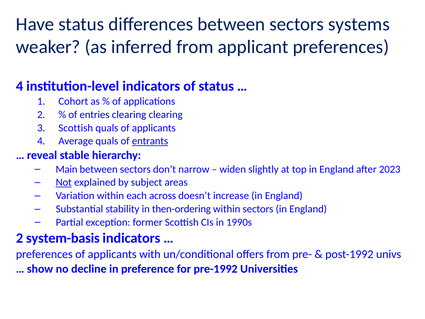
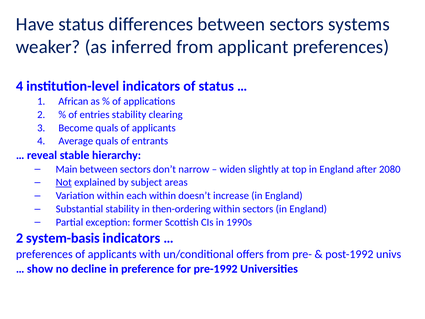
Cohort: Cohort -> African
entries clearing: clearing -> stability
Scottish at (76, 128): Scottish -> Become
entrants underline: present -> none
2023: 2023 -> 2080
each across: across -> within
